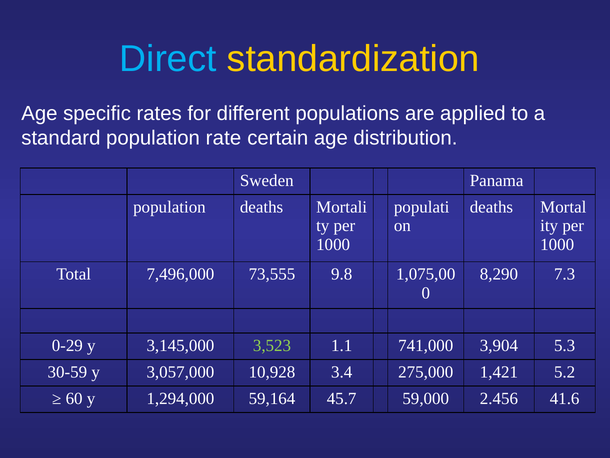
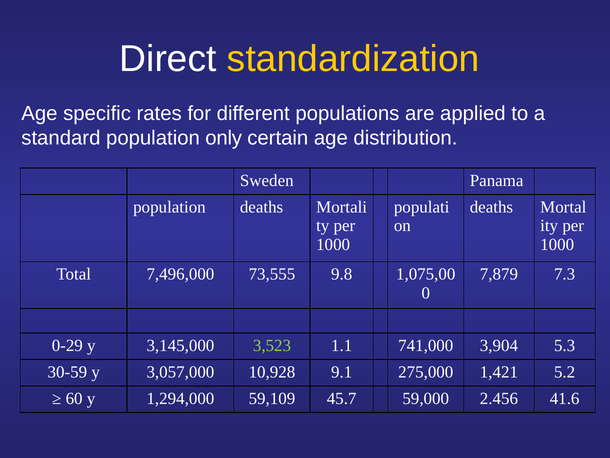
Direct colour: light blue -> white
rate: rate -> only
8,290: 8,290 -> 7,879
3.4: 3.4 -> 9.1
59,164: 59,164 -> 59,109
